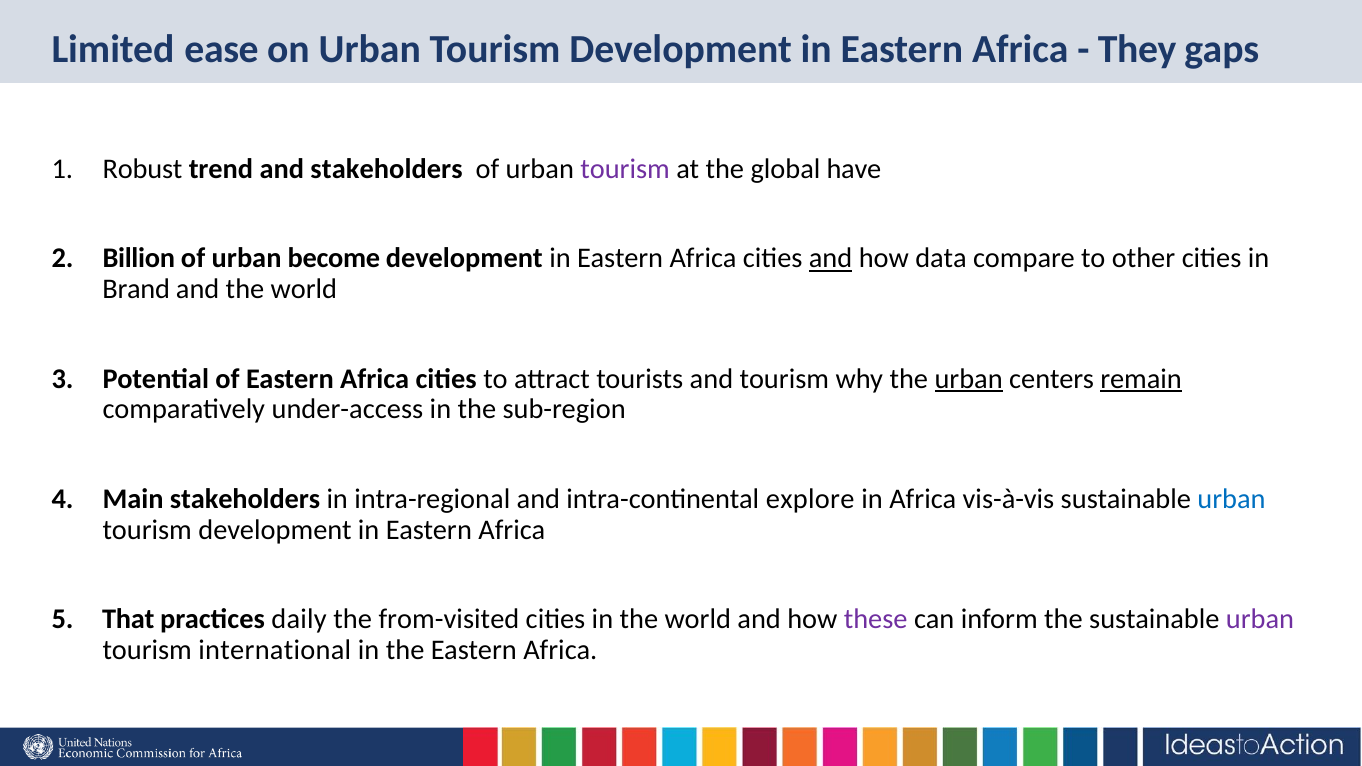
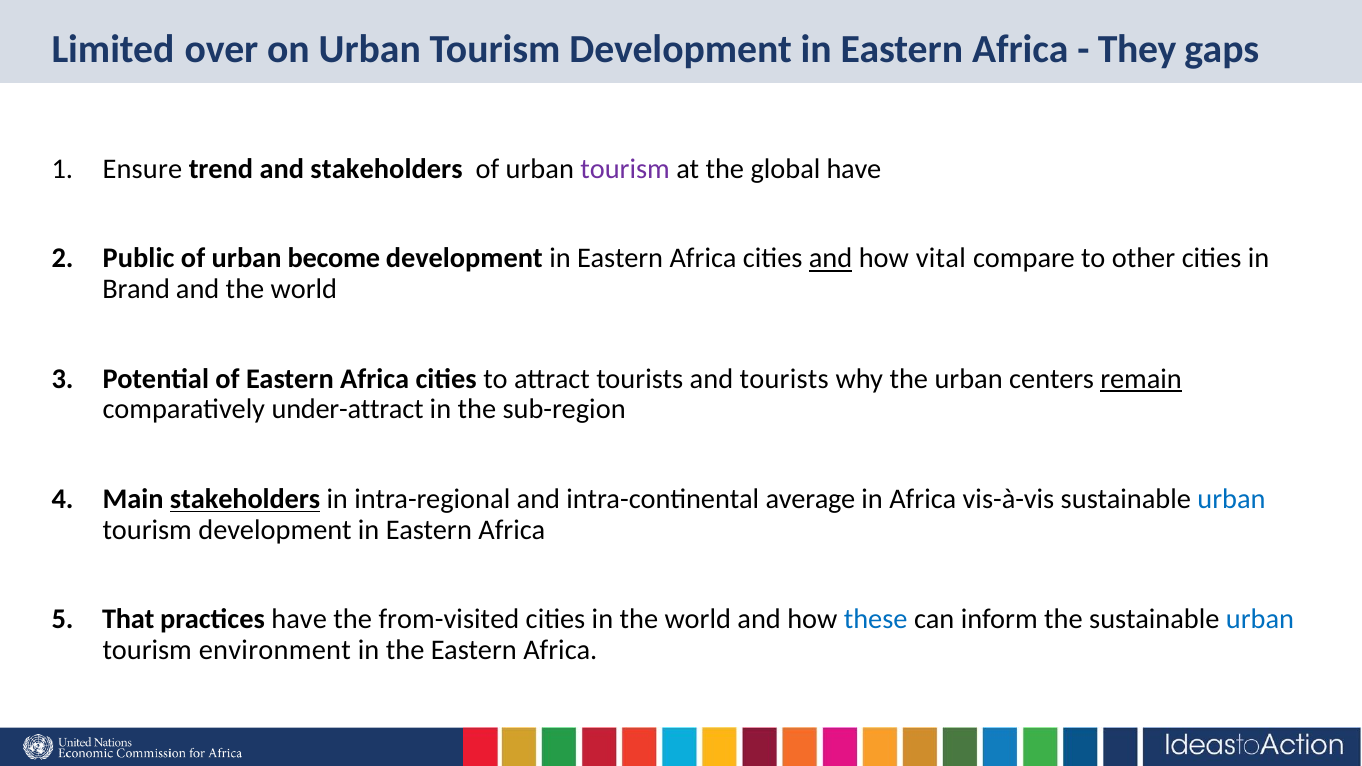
ease: ease -> over
Robust: Robust -> Ensure
Billion: Billion -> Public
data: data -> vital
and tourism: tourism -> tourists
urban at (969, 379) underline: present -> none
under-access: under-access -> under-attract
stakeholders at (245, 499) underline: none -> present
explore: explore -> average
practices daily: daily -> have
these colour: purple -> blue
urban at (1260, 620) colour: purple -> blue
international: international -> environment
